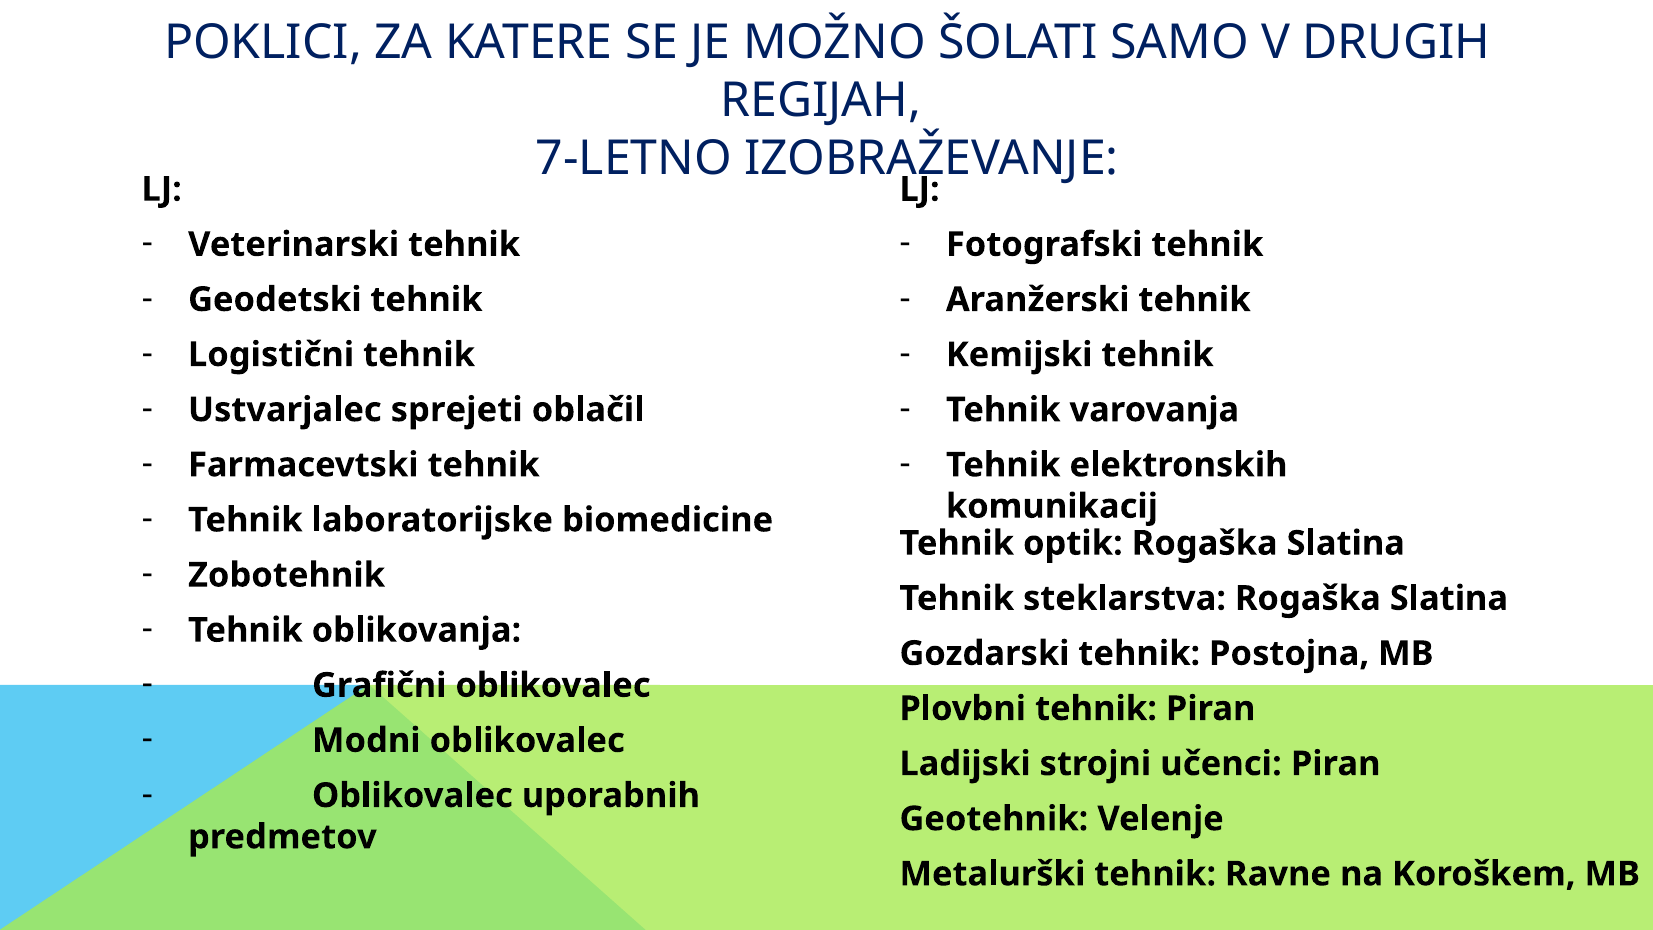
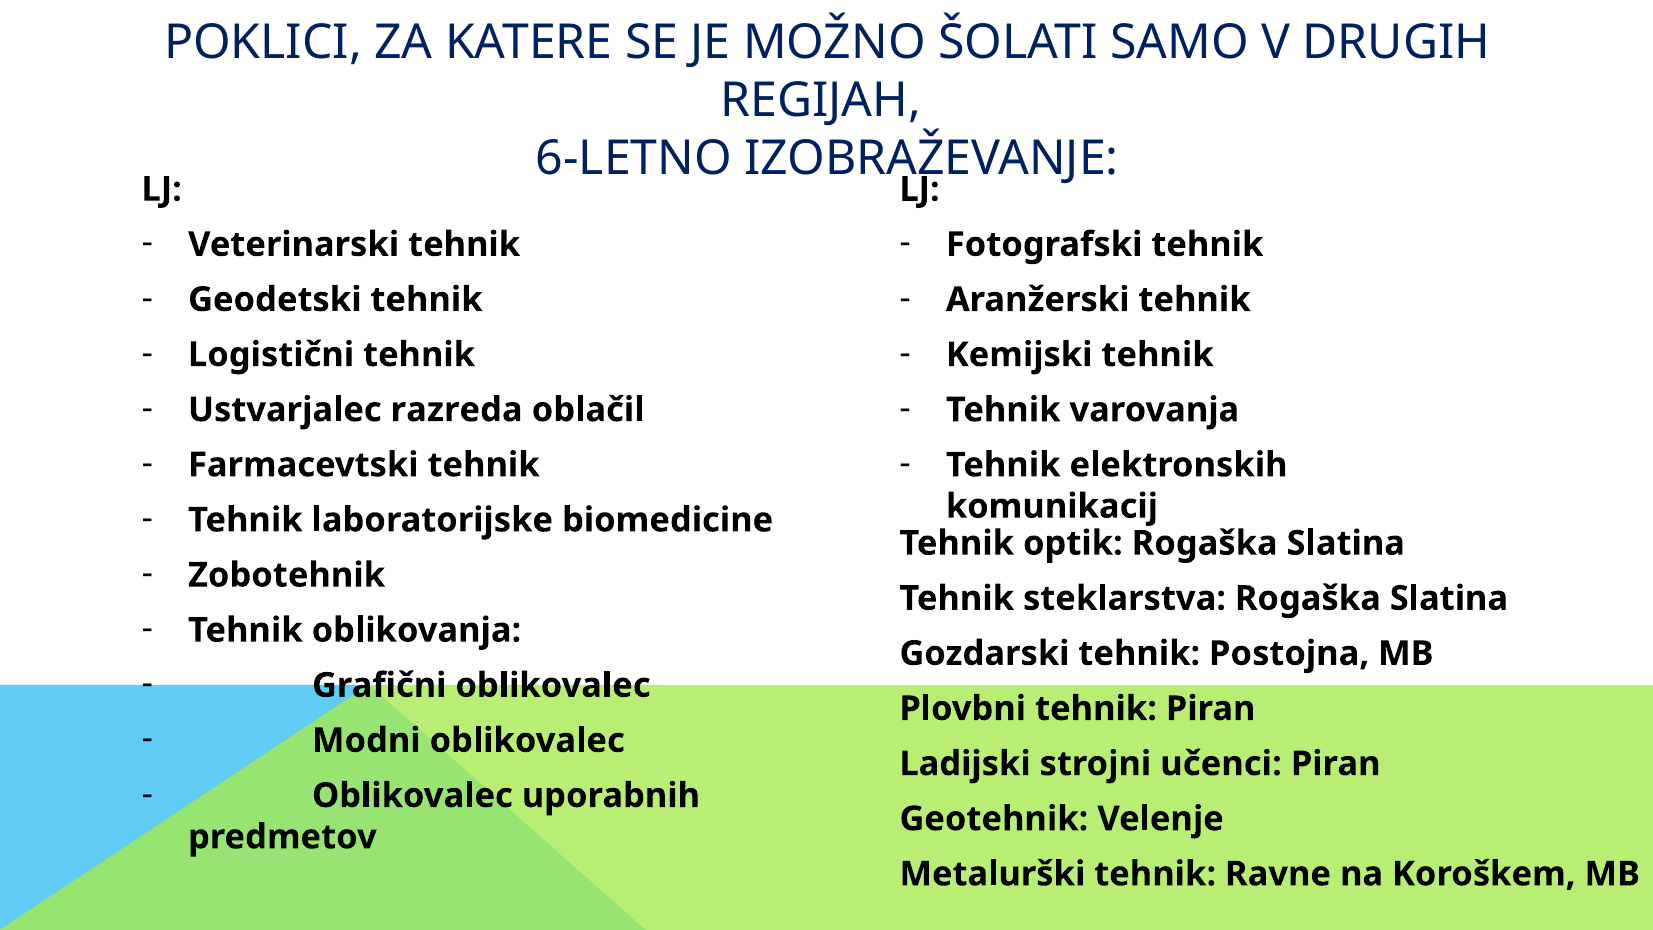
7-LETNO: 7-LETNO -> 6-LETNO
sprejeti: sprejeti -> razreda
